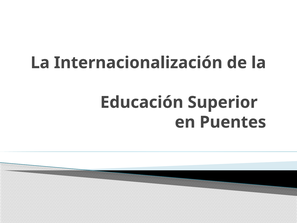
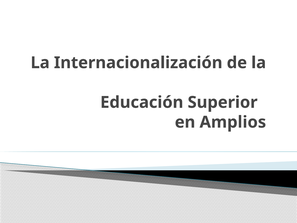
Puentes: Puentes -> Amplios
